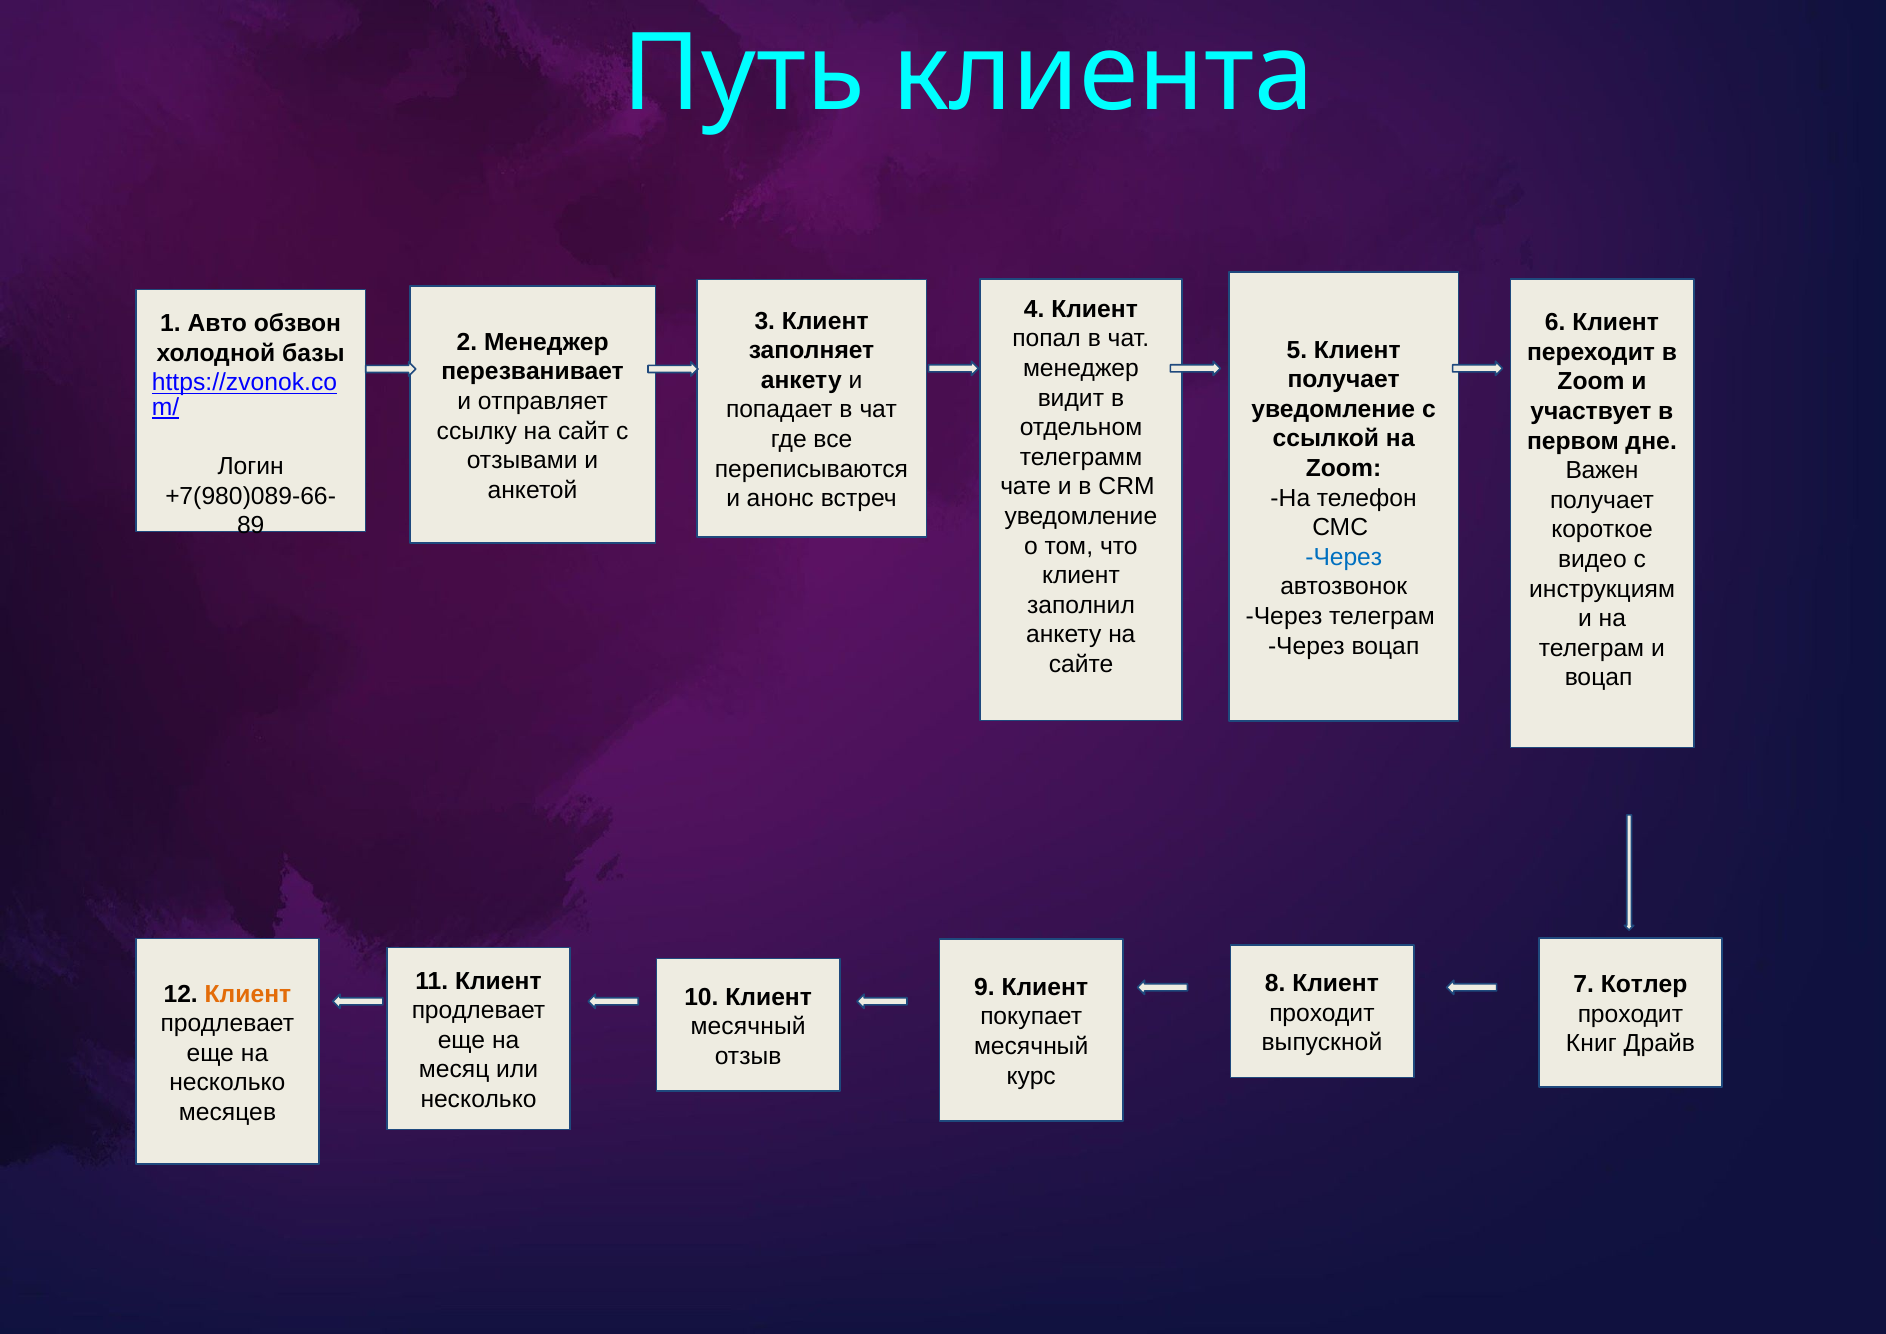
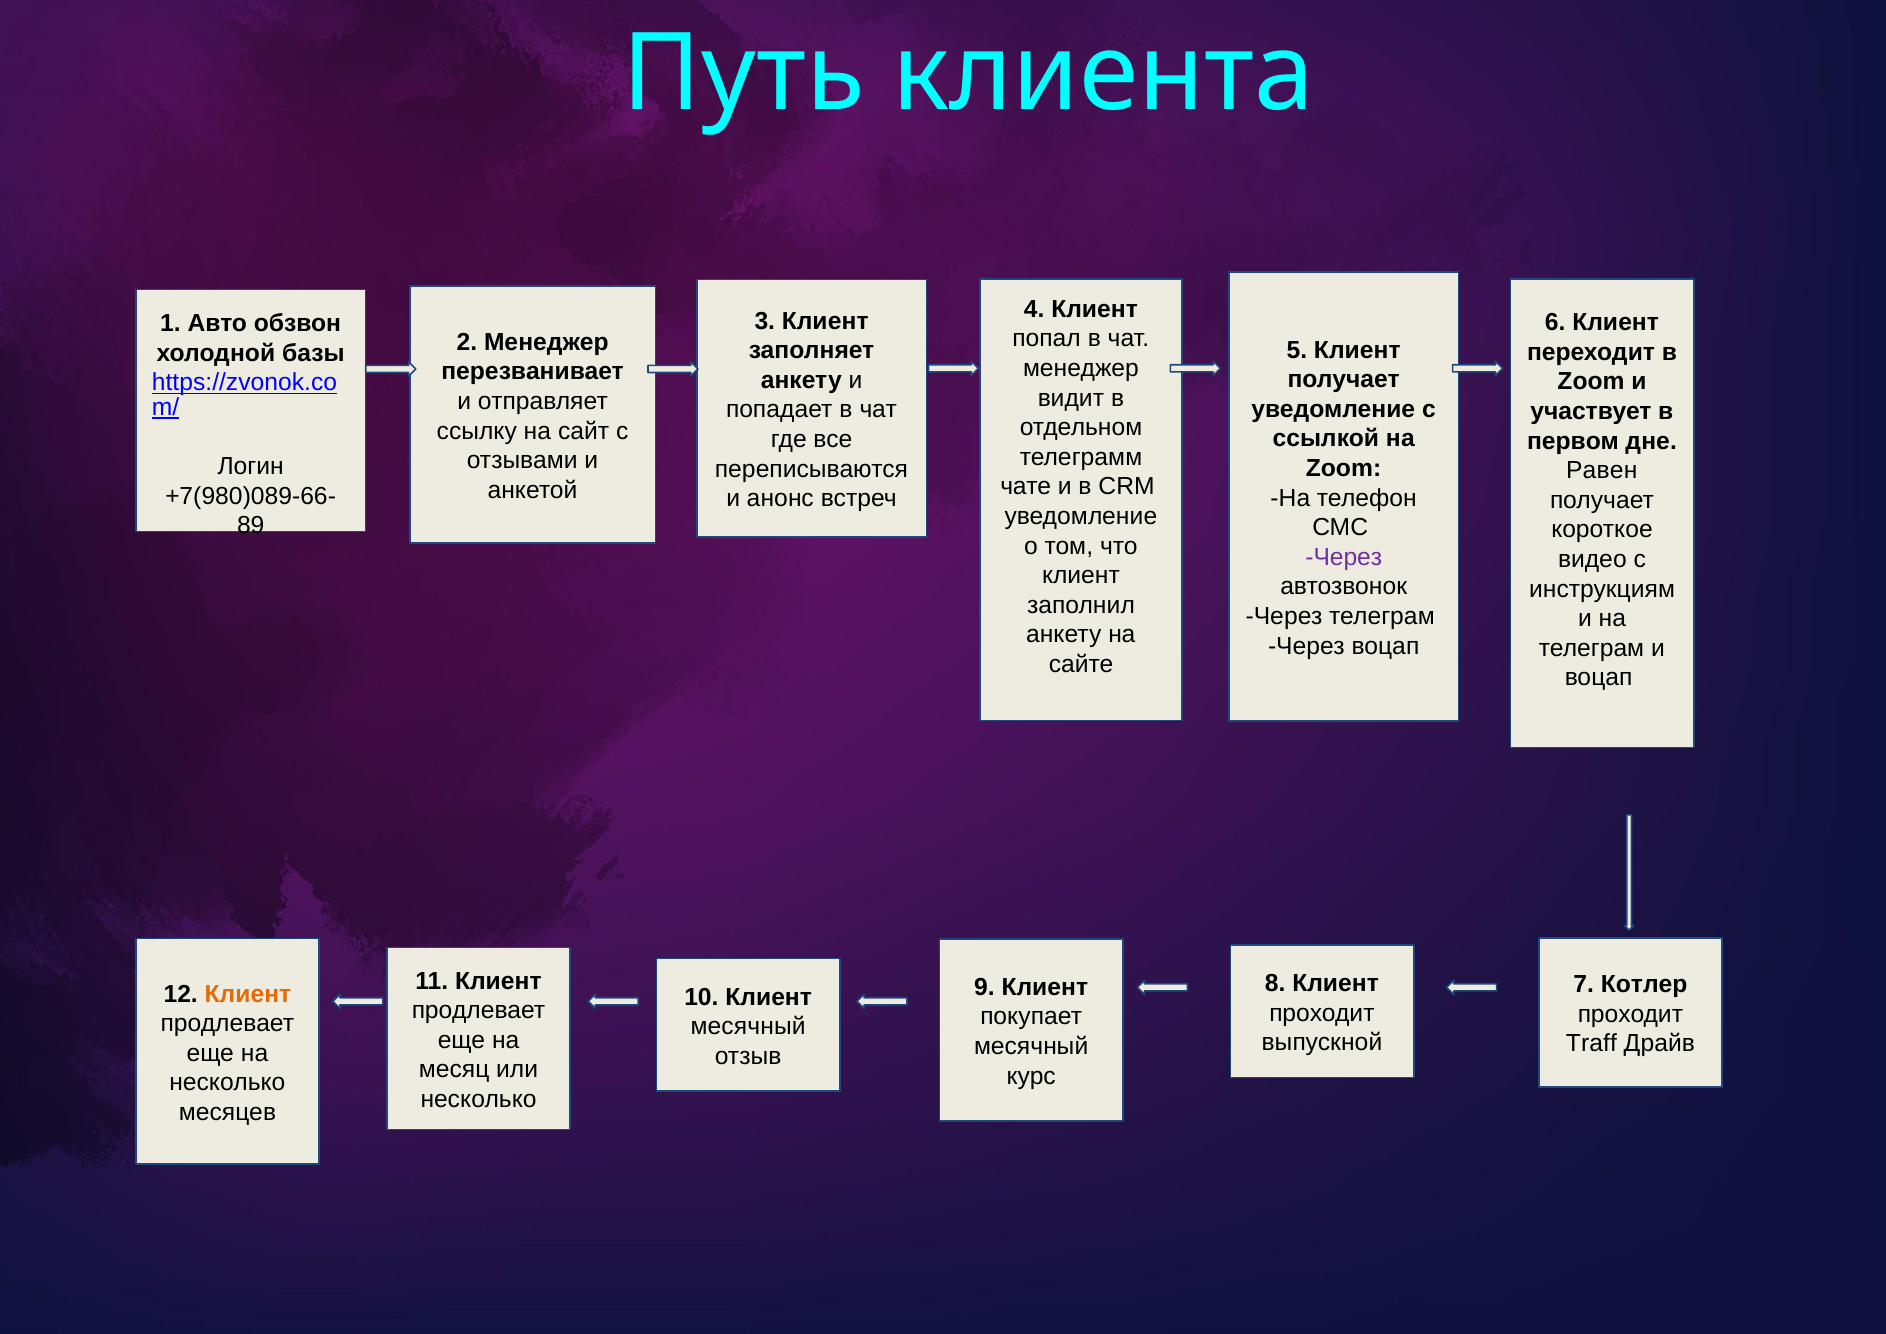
Важен: Важен -> Равен
Через at (1344, 557) colour: blue -> purple
Книг: Книг -> Traff
